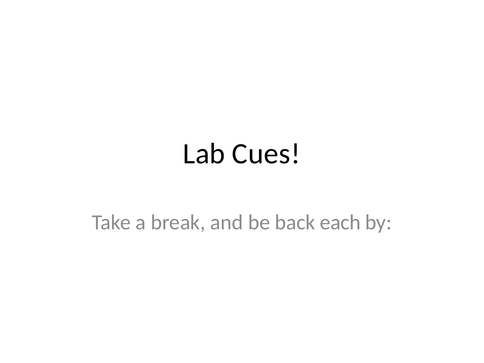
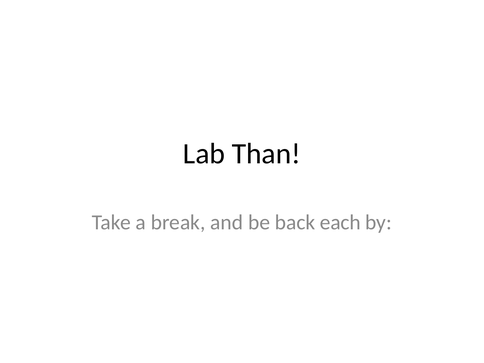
Cues: Cues -> Than
